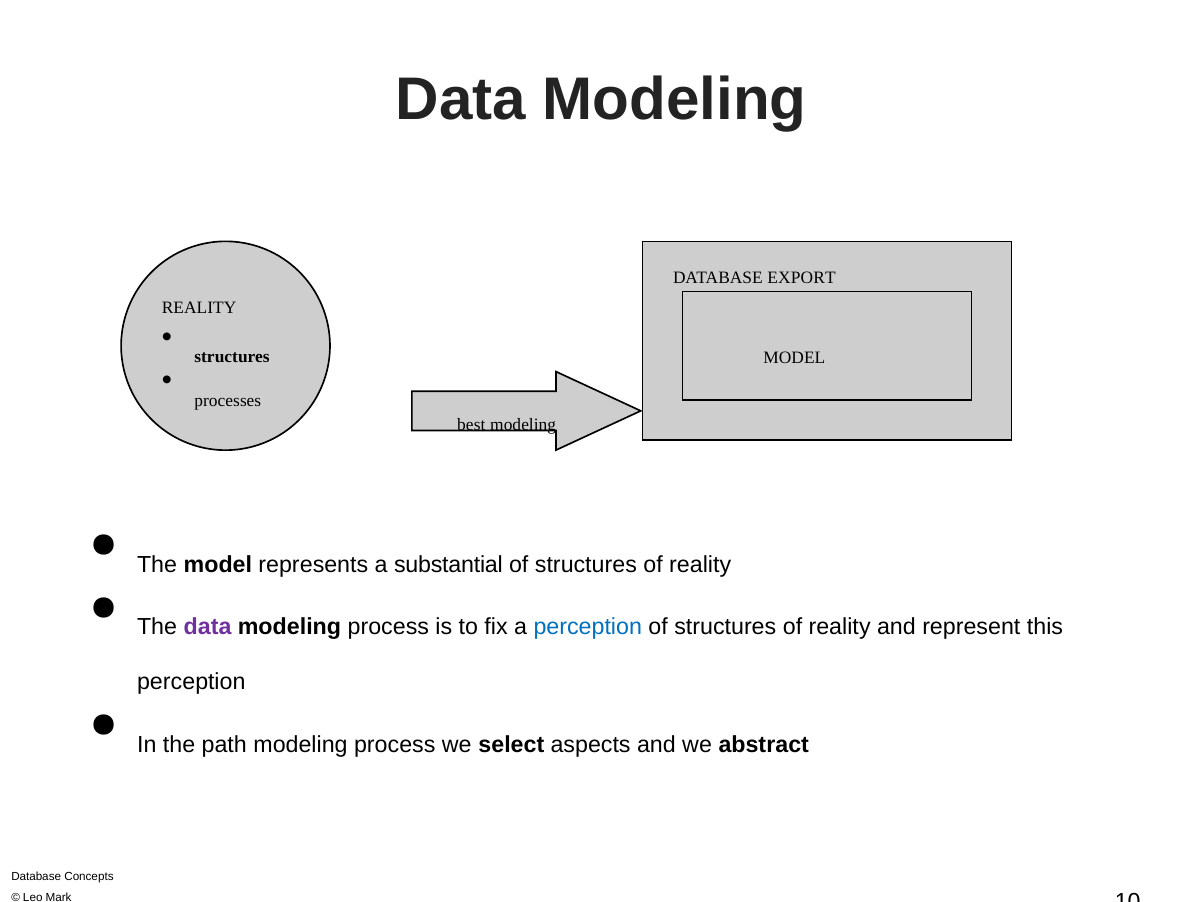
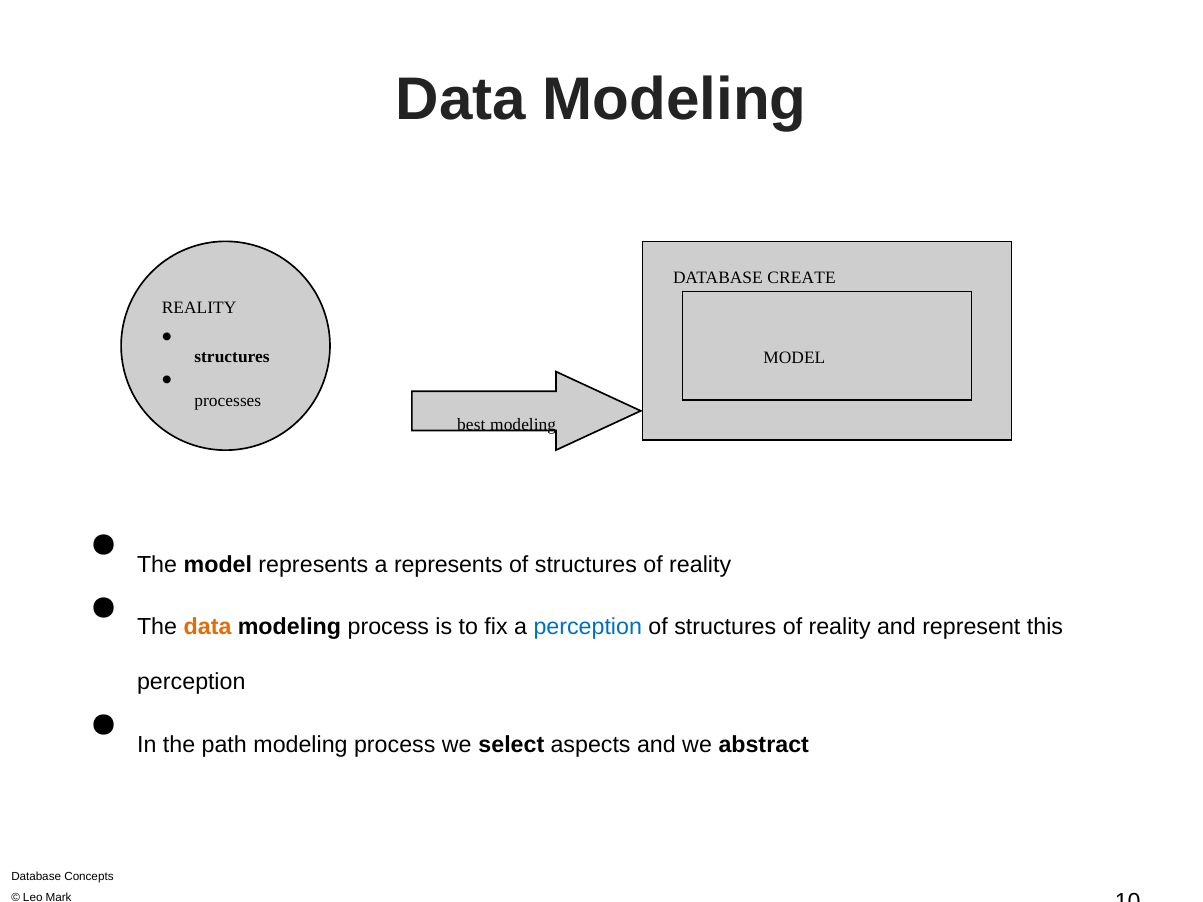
EXPORT: EXPORT -> CREATE
a substantial: substantial -> represents
data at (208, 627) colour: purple -> orange
